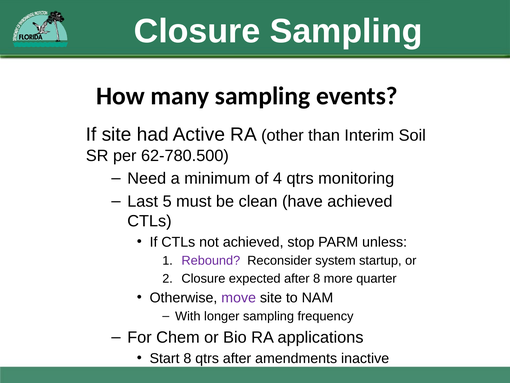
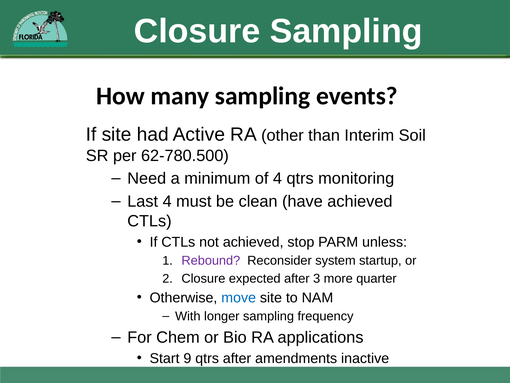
Last 5: 5 -> 4
after 8: 8 -> 3
move colour: purple -> blue
Start 8: 8 -> 9
